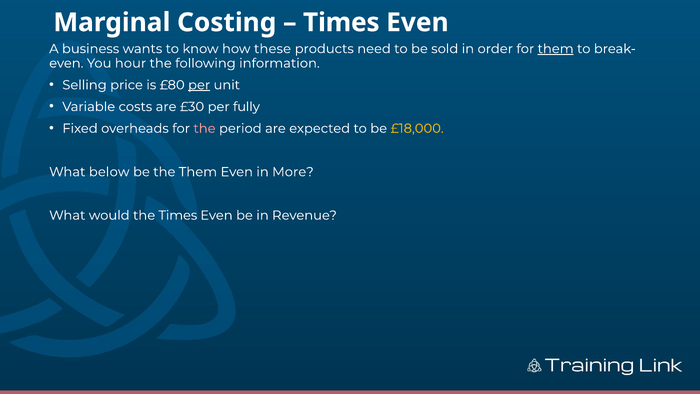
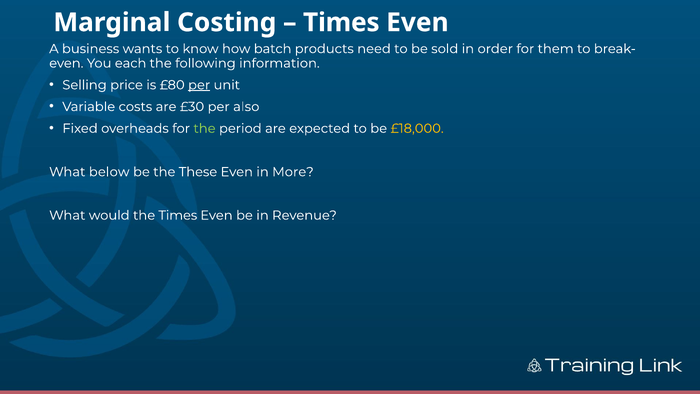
these: these -> batch
them at (556, 49) underline: present -> none
hour: hour -> each
fully: fully -> also
the at (205, 128) colour: pink -> light green
the Them: Them -> These
